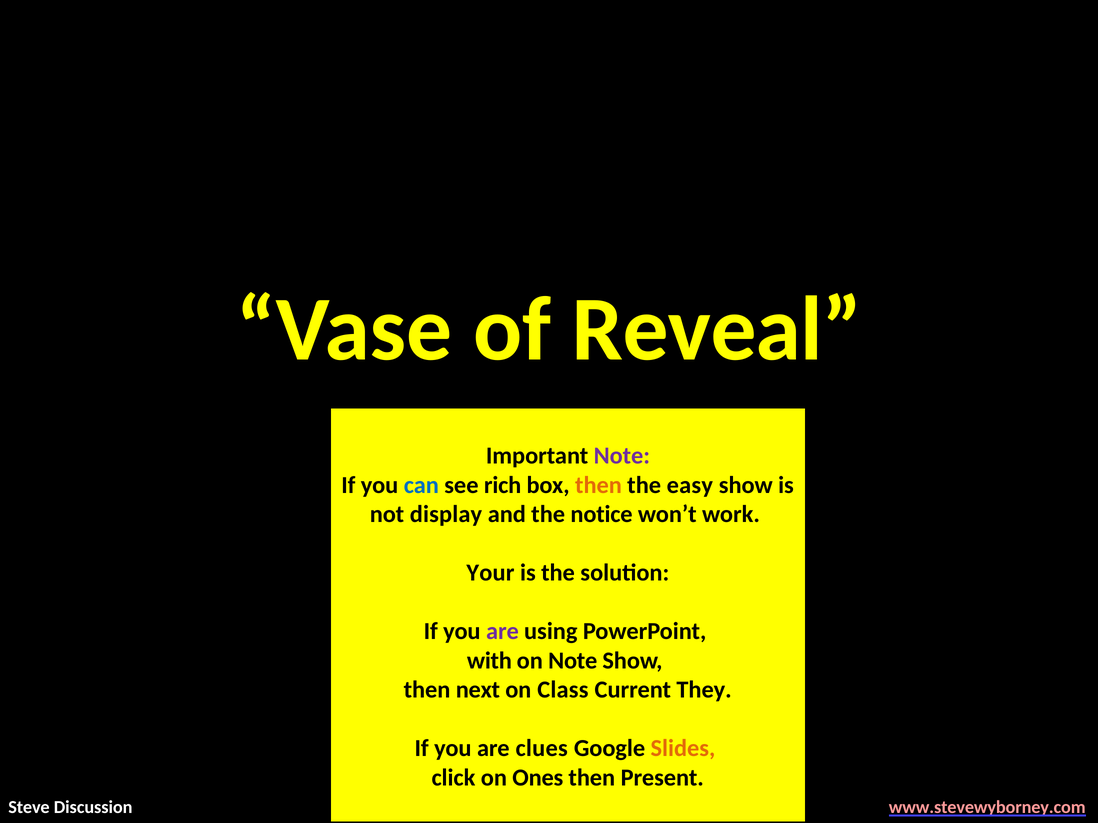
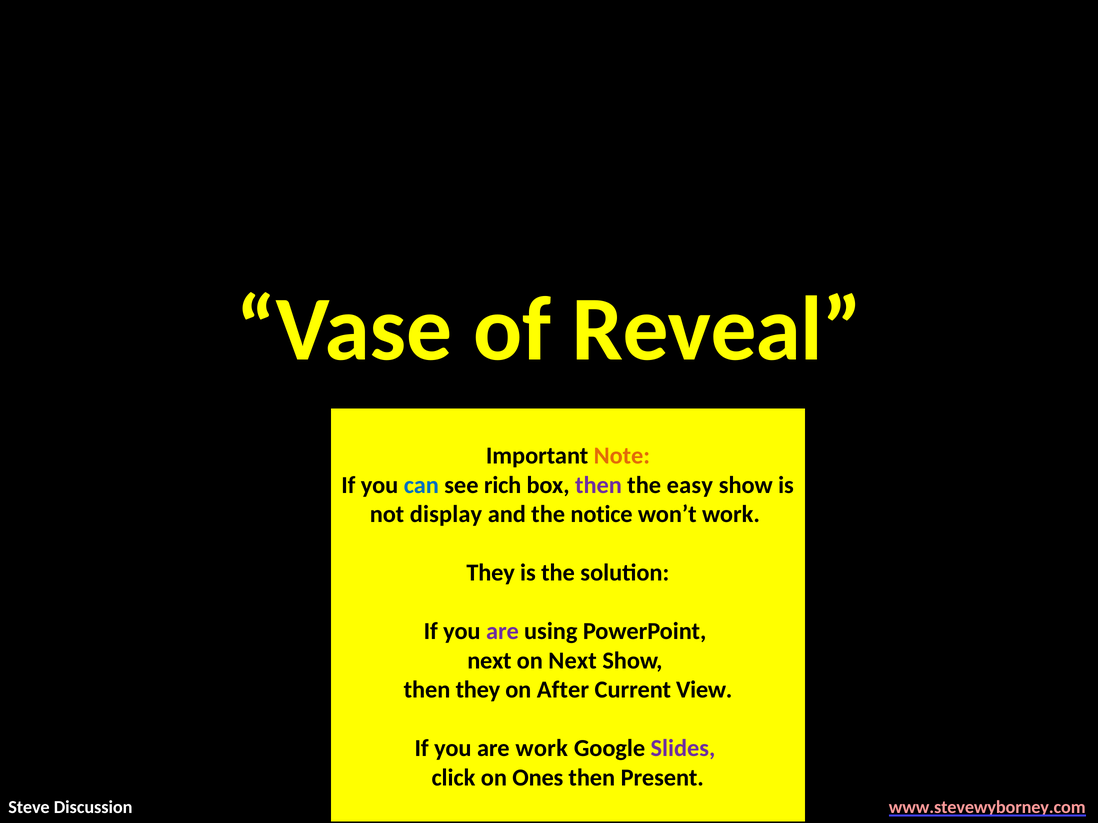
Note at (622, 456) colour: purple -> orange
then at (598, 485) colour: orange -> purple
Your at (490, 573): Your -> They
with at (489, 661): with -> next
on Note: Note -> Next
then next: next -> they
Class: Class -> After
They: They -> View
are clues: clues -> work
Slides colour: orange -> purple
